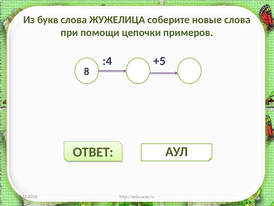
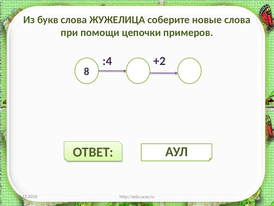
+5: +5 -> +2
